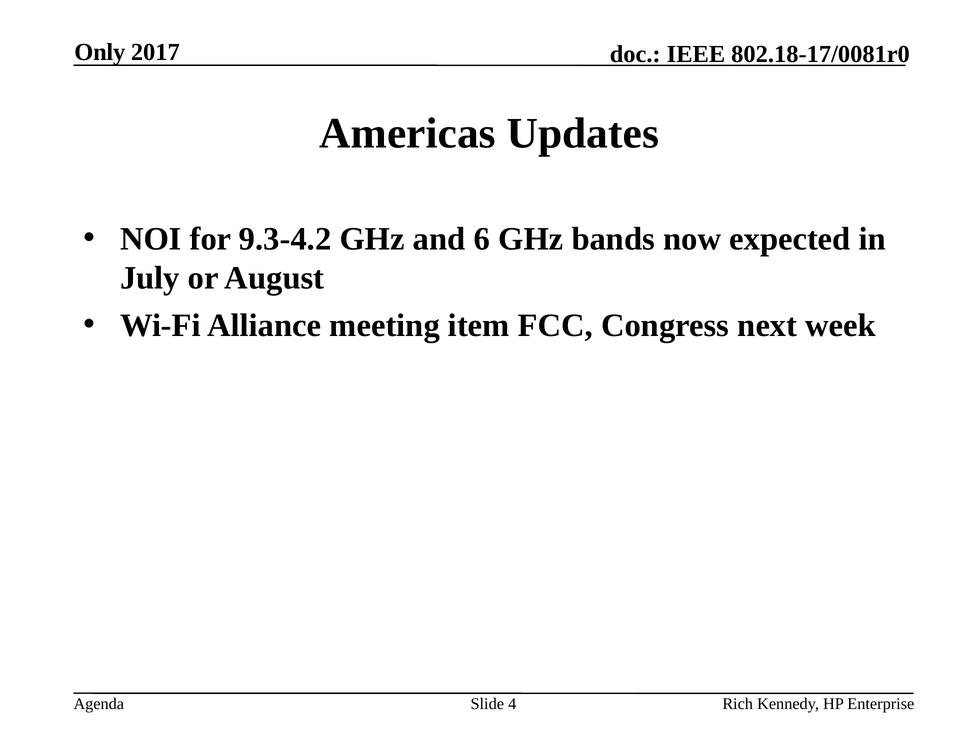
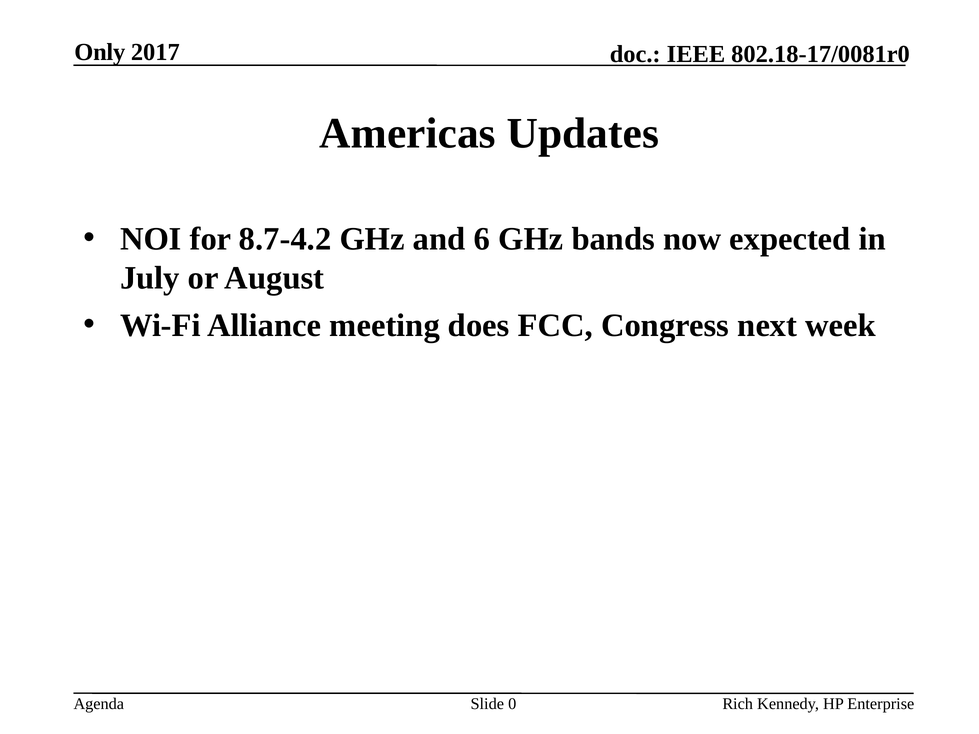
9.3-4.2: 9.3-4.2 -> 8.7-4.2
item: item -> does
4: 4 -> 0
